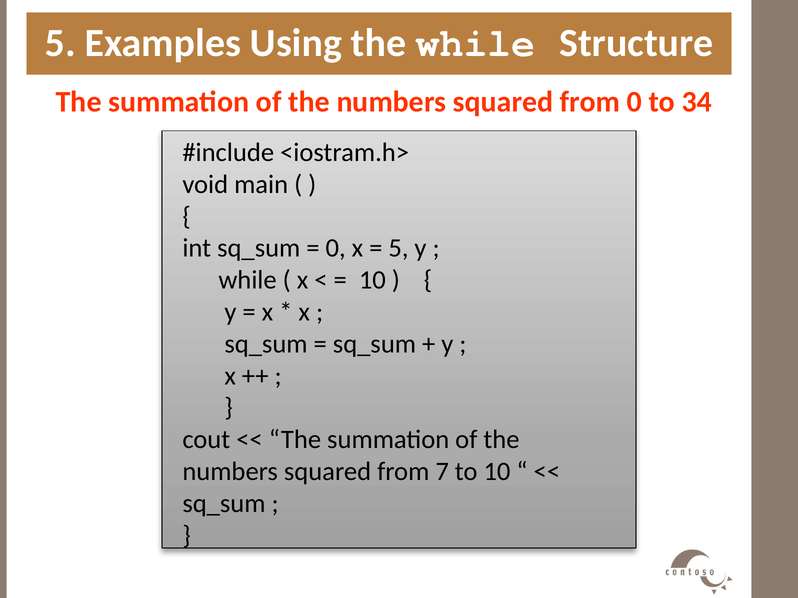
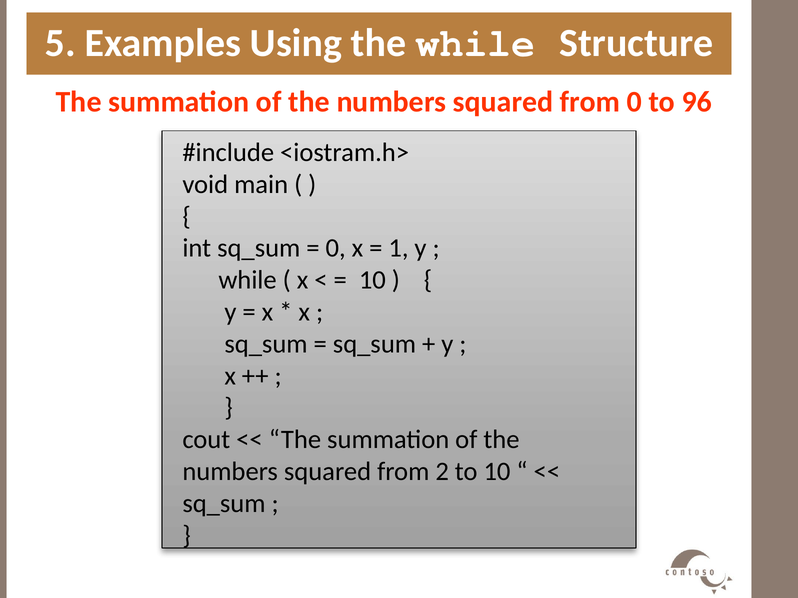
34: 34 -> 96
5 at (399, 248): 5 -> 1
7: 7 -> 2
